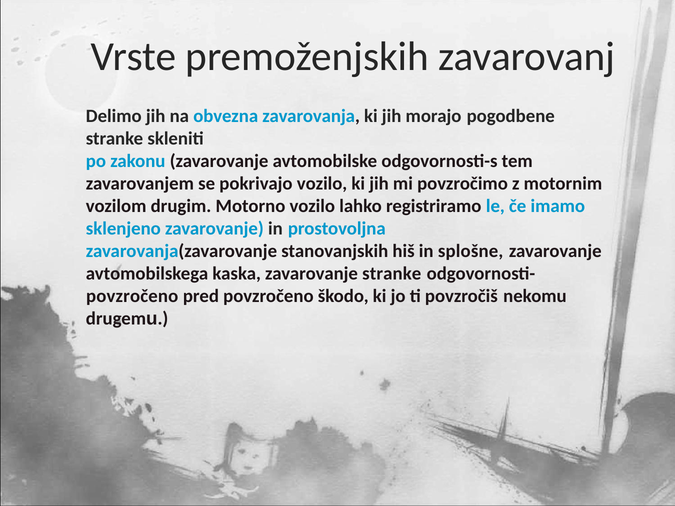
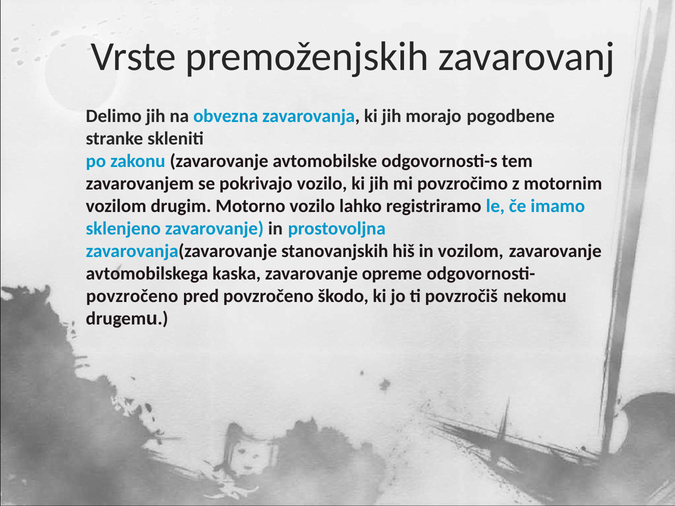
in splošne: splošne -> vozilom
zavarovanje stranke: stranke -> opreme
